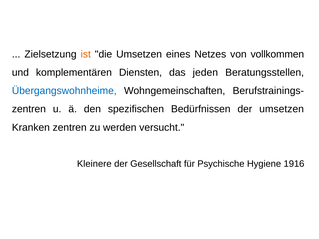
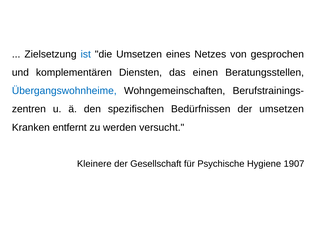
ist colour: orange -> blue
vollkommen: vollkommen -> gesprochen
jeden: jeden -> einen
Kranken zentren: zentren -> entfernt
1916: 1916 -> 1907
